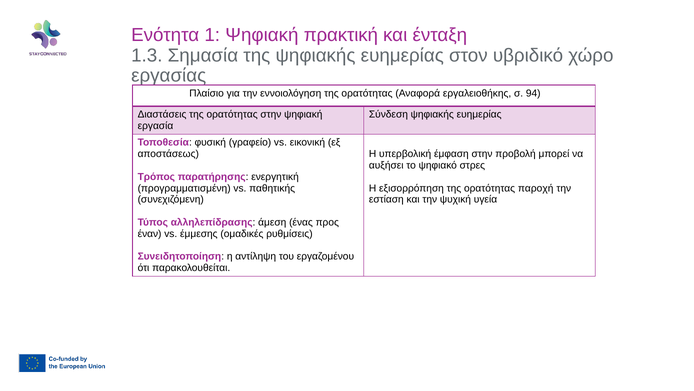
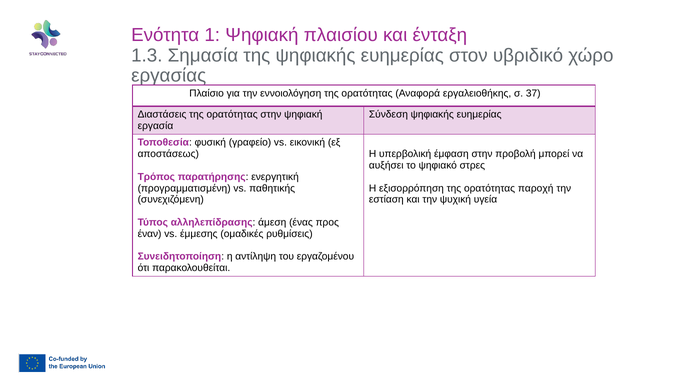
πρακτική: πρακτική -> πλαισίου
94: 94 -> 37
